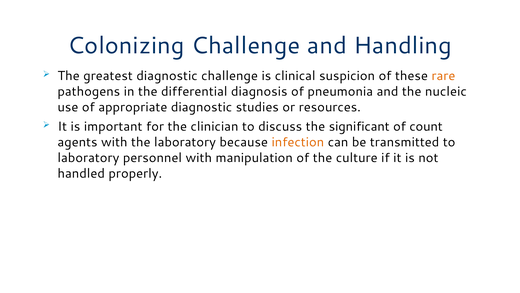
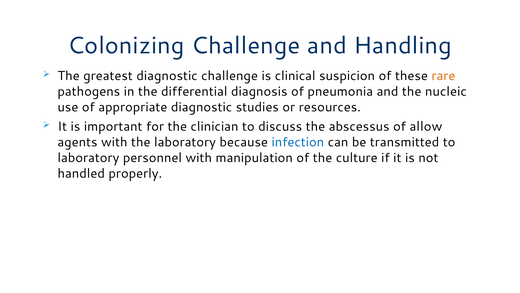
significant: significant -> abscessus
count: count -> allow
infection colour: orange -> blue
